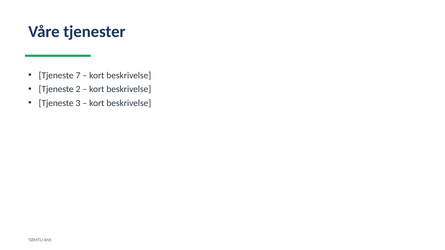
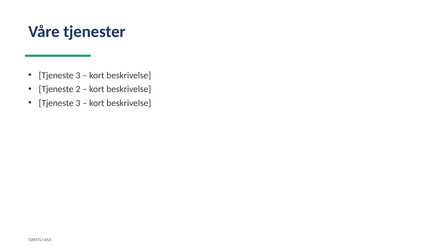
7 at (78, 75): 7 -> 3
